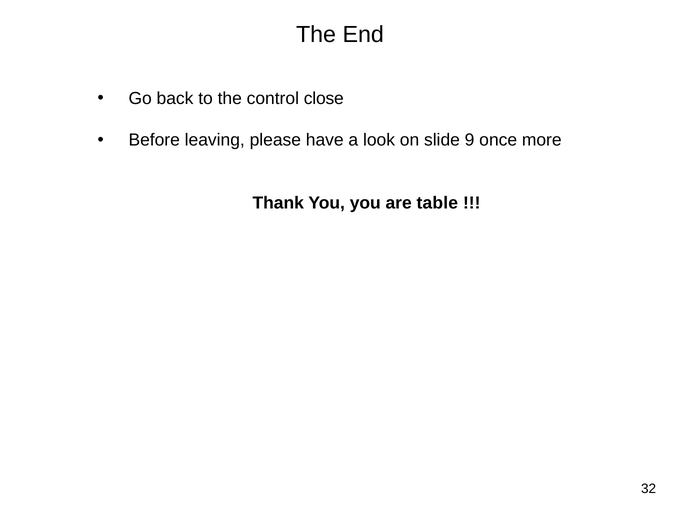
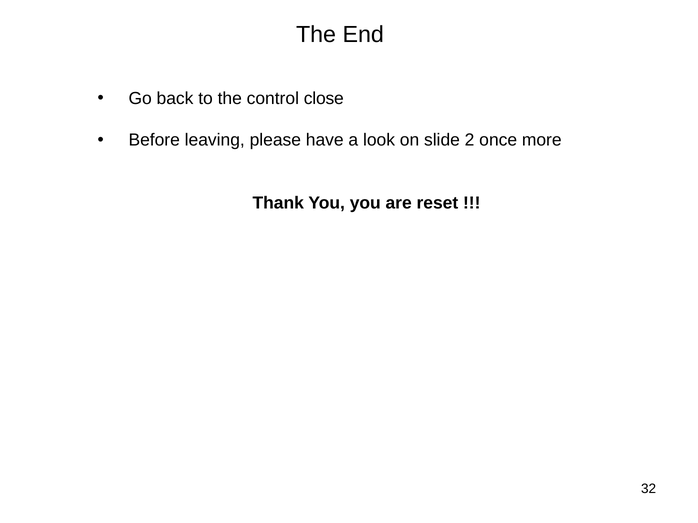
9: 9 -> 2
table: table -> reset
